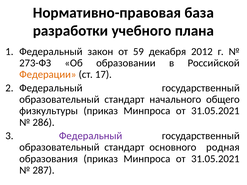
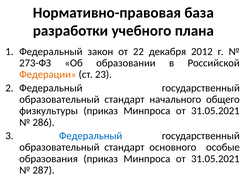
59: 59 -> 22
17: 17 -> 23
Федеральный at (91, 136) colour: purple -> blue
родная: родная -> особые
